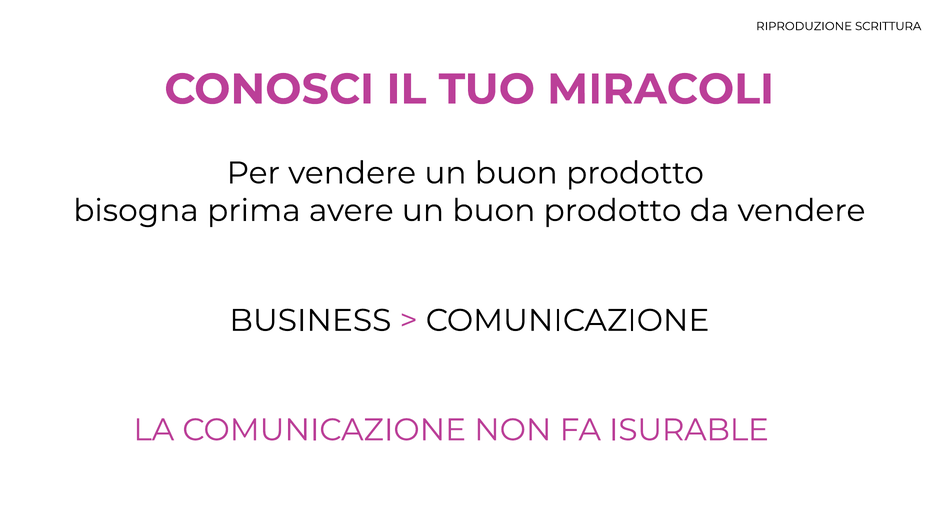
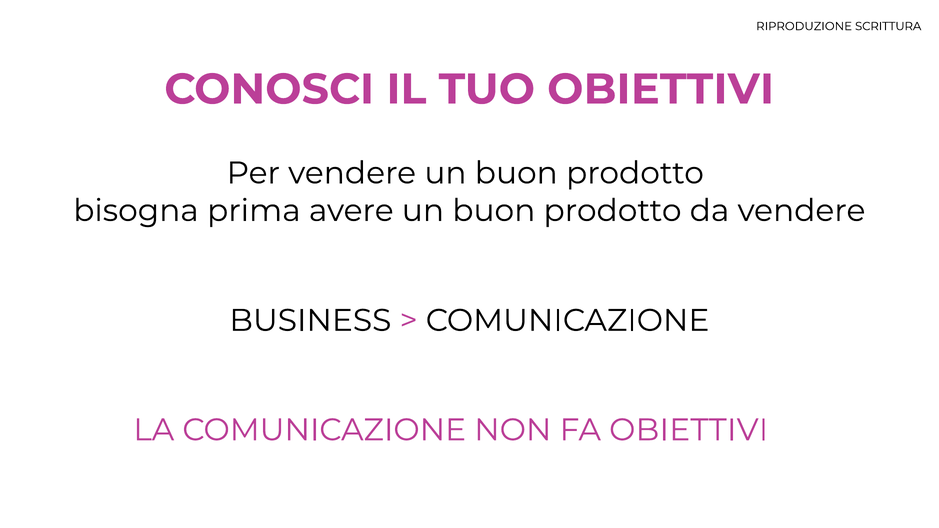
TUO MIRACOLI: MIRACOLI -> OBIETTIVI
FA ISURABLE: ISURABLE -> OBIETTIVI
